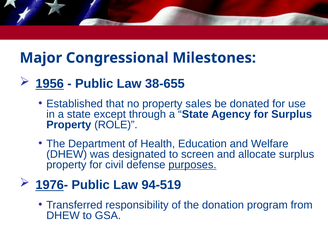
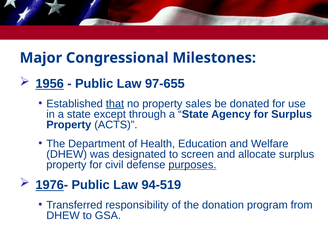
38-655: 38-655 -> 97-655
that underline: none -> present
ROLE: ROLE -> ACTS
